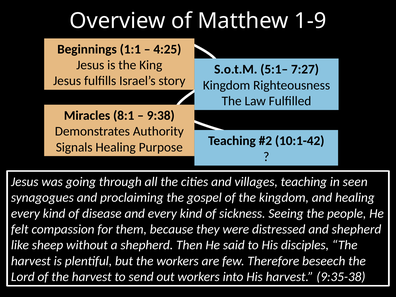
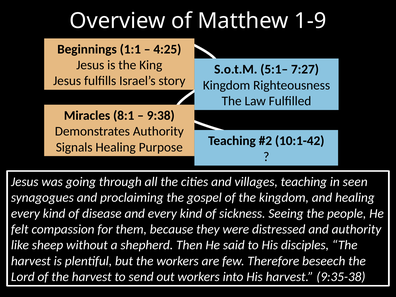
and shepherd: shepherd -> authority
